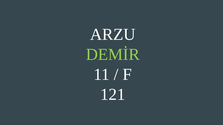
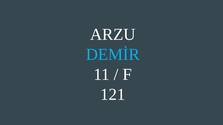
DEMİR colour: light green -> light blue
